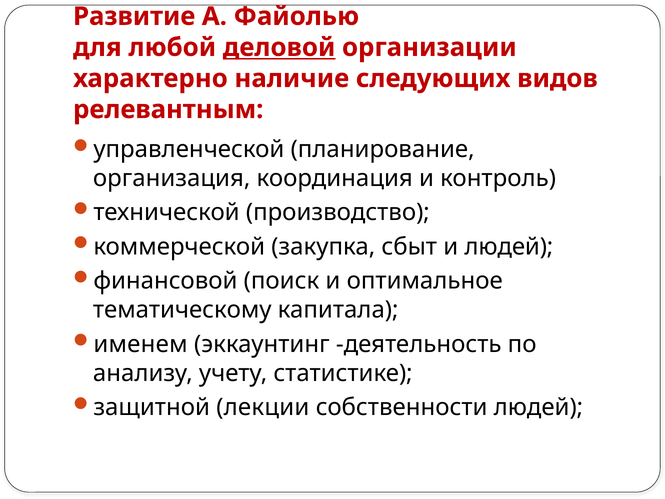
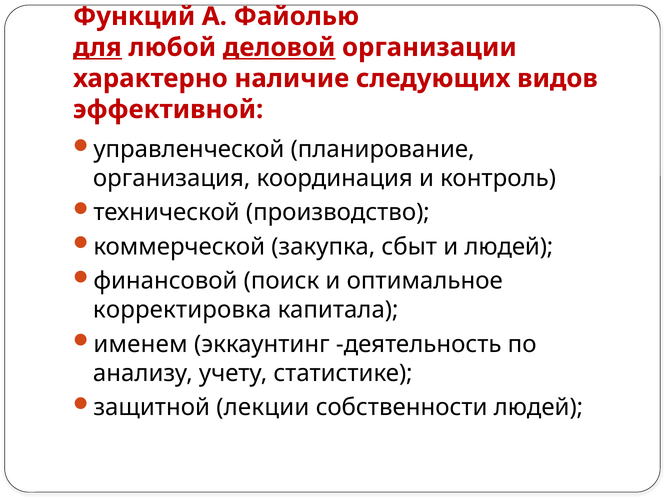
Развитие: Развитие -> Функций
для underline: none -> present
релевантным: релевантным -> эффективной
тематическому: тематическому -> корректировка
